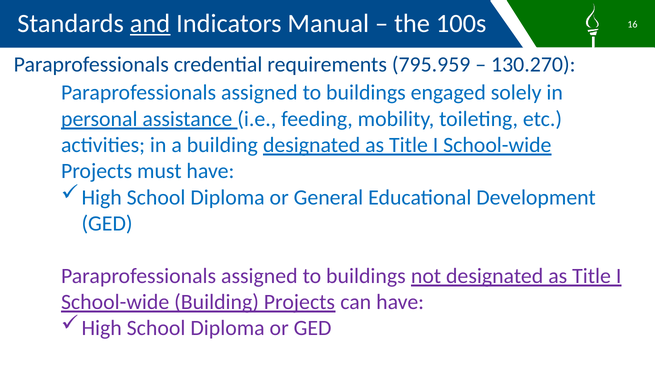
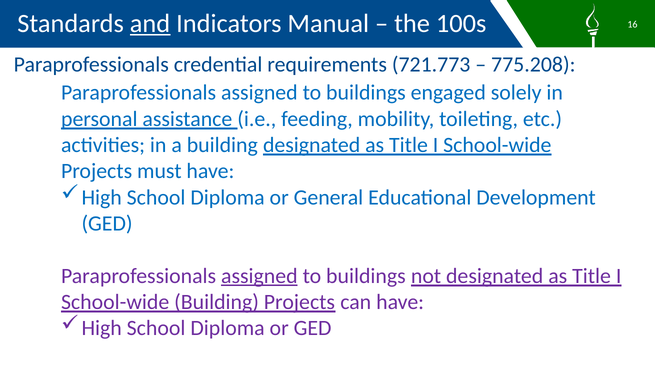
795.959: 795.959 -> 721.773
130.270: 130.270 -> 775.208
assigned at (259, 276) underline: none -> present
